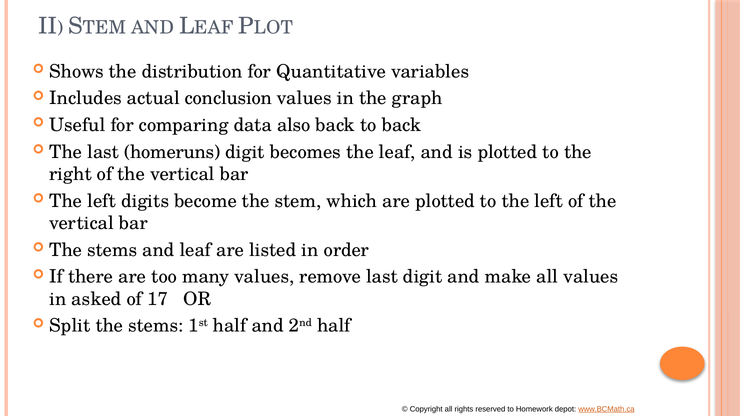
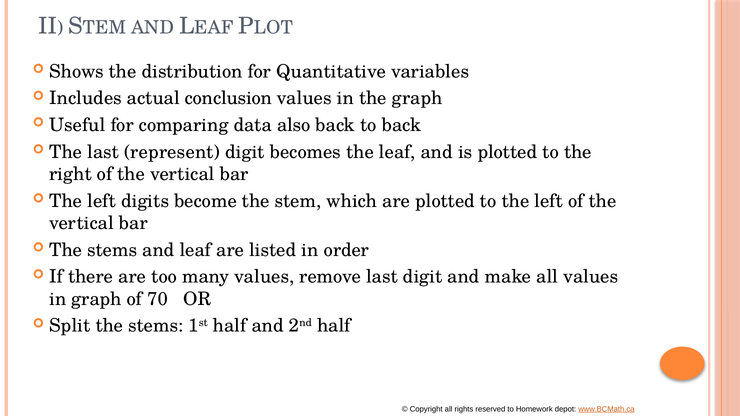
homeruns: homeruns -> represent
in asked: asked -> graph
17: 17 -> 70
